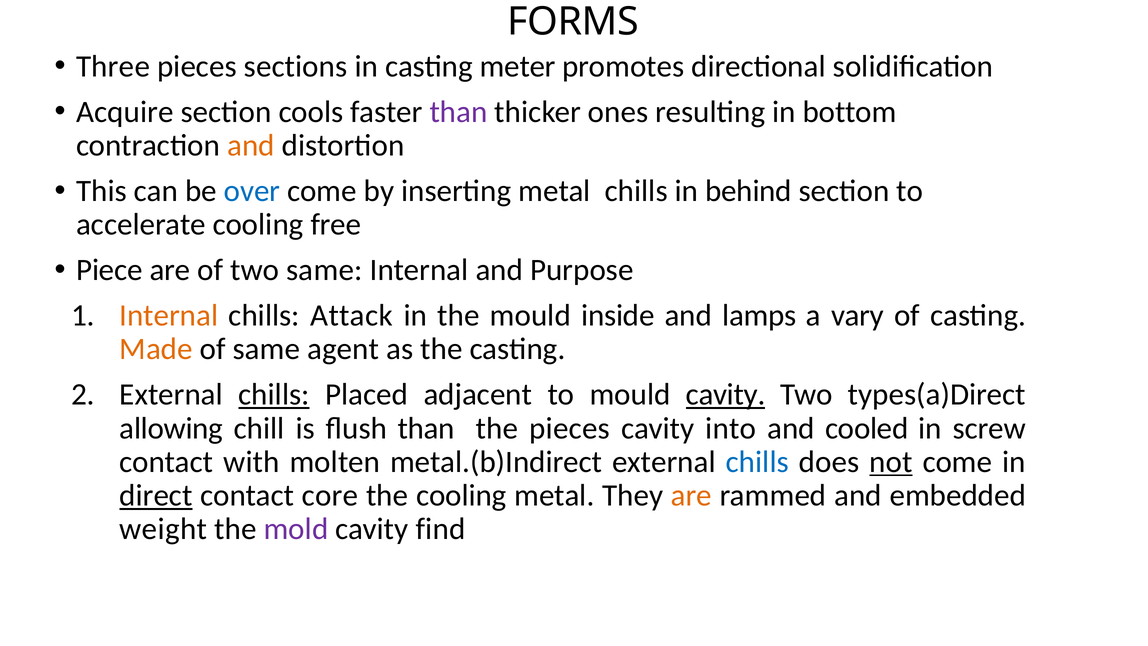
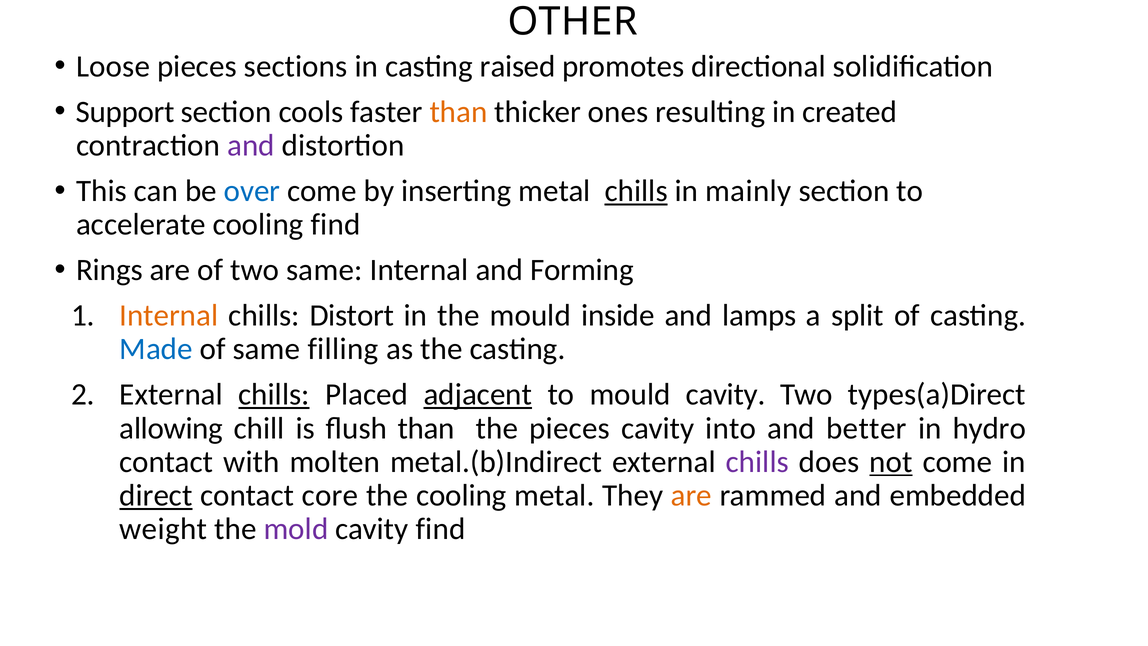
FORMS: FORMS -> OTHER
Three: Three -> Loose
meter: meter -> raised
Acquire: Acquire -> Support
than at (458, 112) colour: purple -> orange
bottom: bottom -> created
and at (251, 145) colour: orange -> purple
chills at (636, 191) underline: none -> present
behind: behind -> mainly
cooling free: free -> find
Piece: Piece -> Rings
Purpose: Purpose -> Forming
Attack: Attack -> Distort
vary: vary -> split
Made colour: orange -> blue
agent: agent -> filling
adjacent underline: none -> present
cavity at (726, 395) underline: present -> none
cooled: cooled -> better
screw: screw -> hydro
chills at (757, 462) colour: blue -> purple
